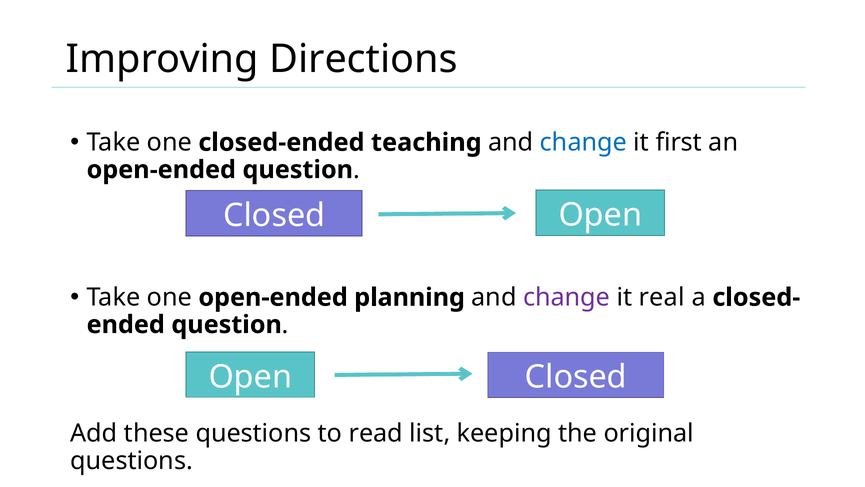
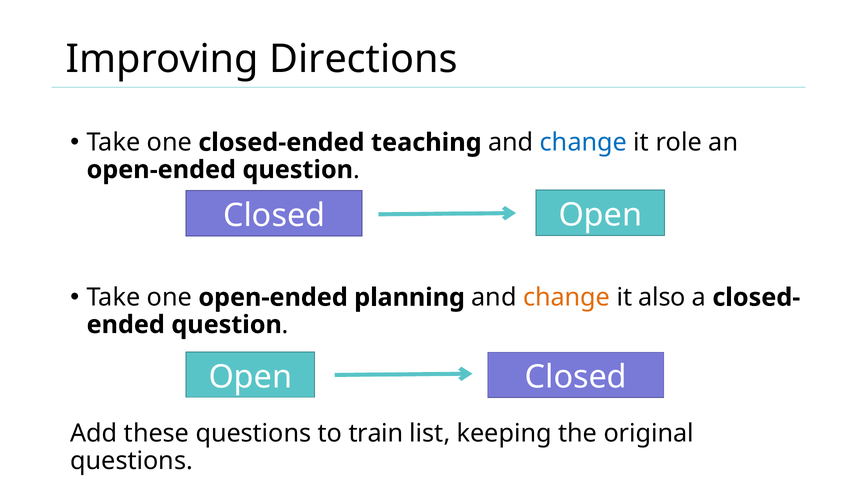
first: first -> role
change at (567, 297) colour: purple -> orange
real: real -> also
read: read -> train
